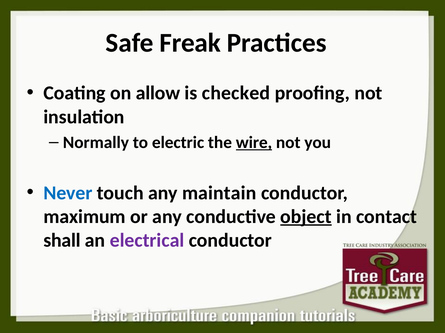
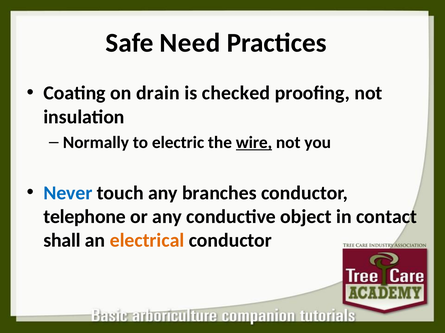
Freak: Freak -> Need
allow: allow -> drain
maintain: maintain -> branches
maximum: maximum -> telephone
object underline: present -> none
electrical colour: purple -> orange
